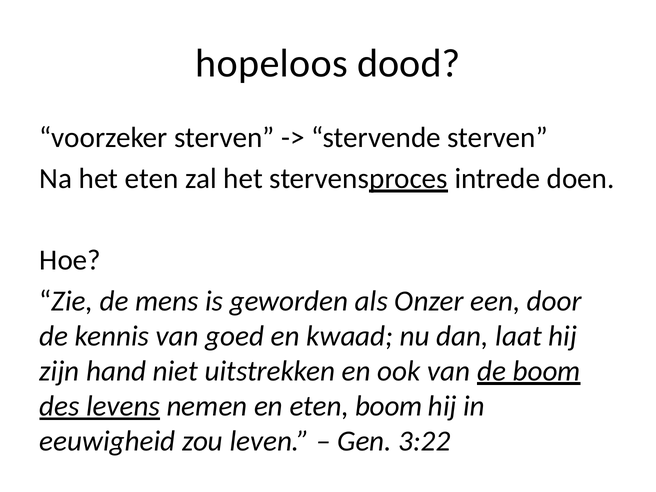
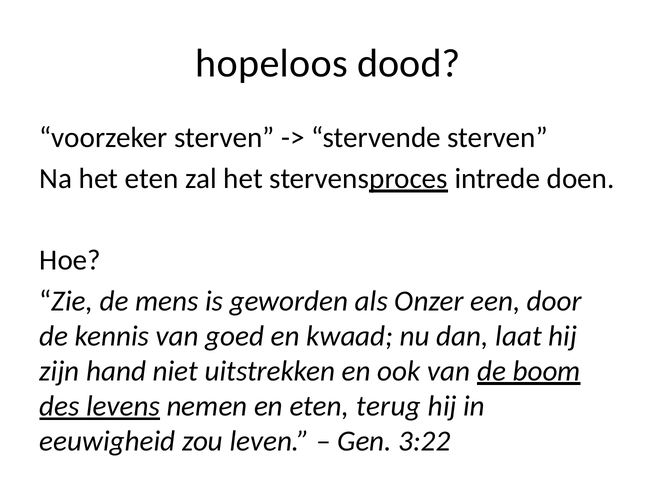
eten boom: boom -> terug
